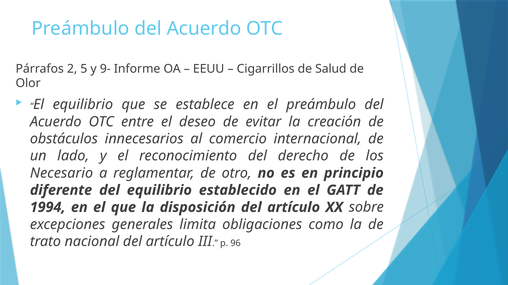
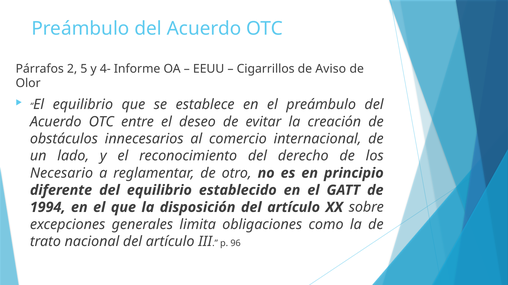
9-: 9- -> 4-
Salud: Salud -> Aviso
